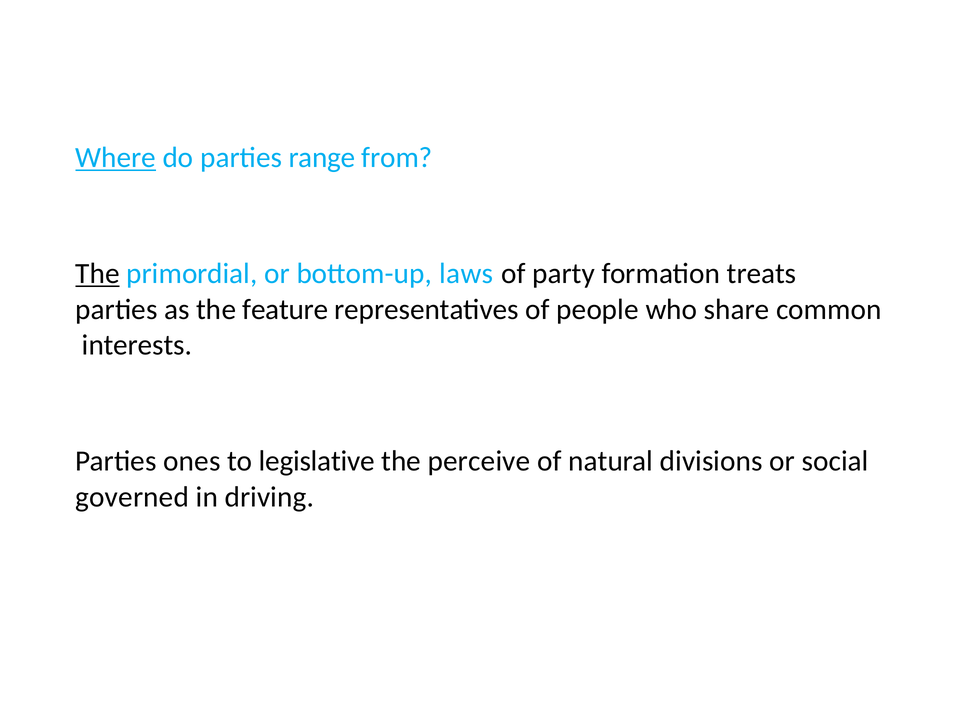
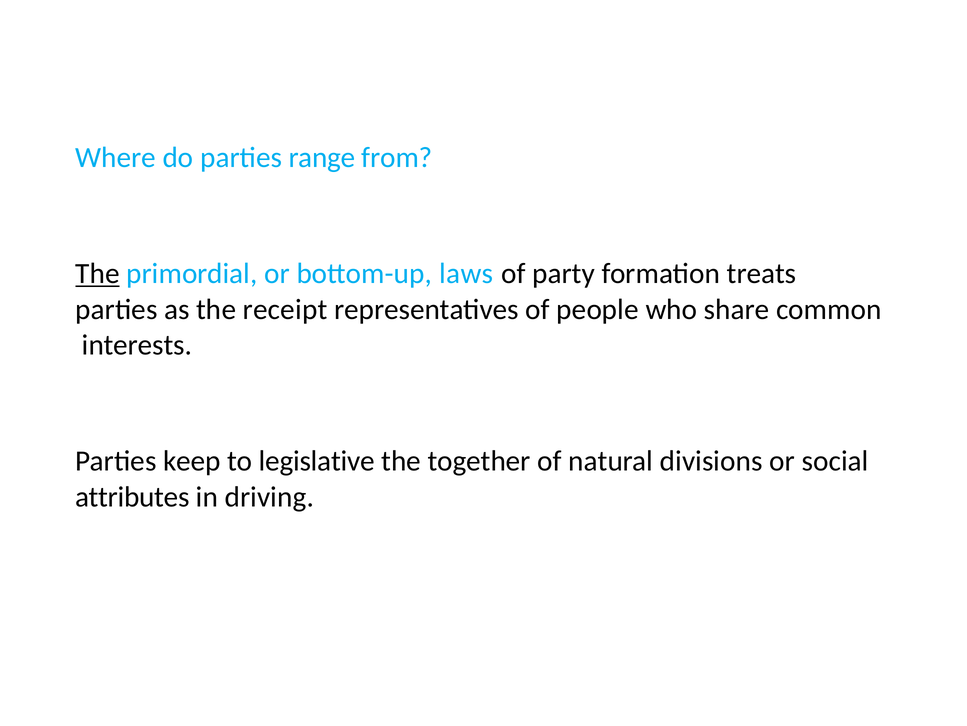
Where underline: present -> none
feature: feature -> receipt
ones: ones -> keep
perceive: perceive -> together
governed: governed -> attributes
